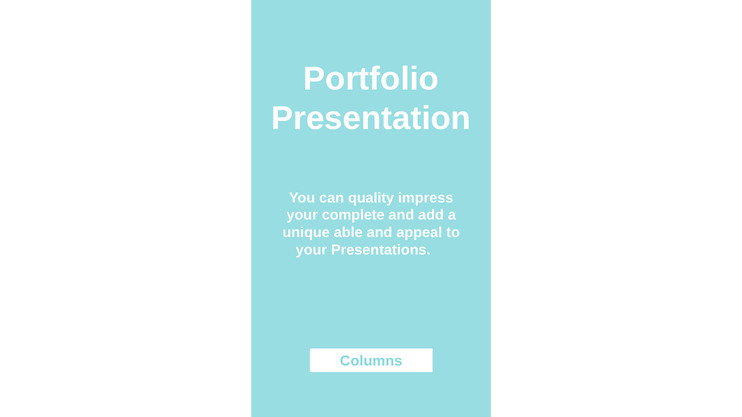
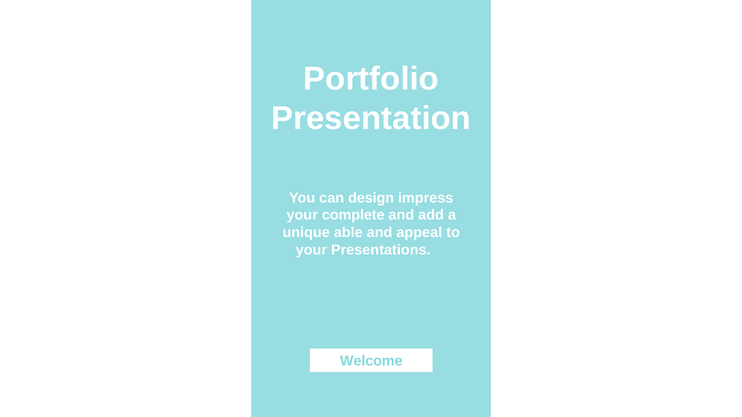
quality: quality -> design
Columns: Columns -> Welcome
